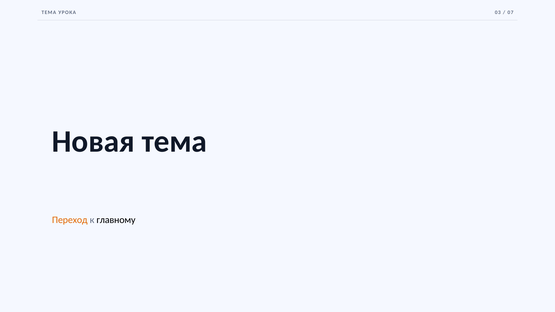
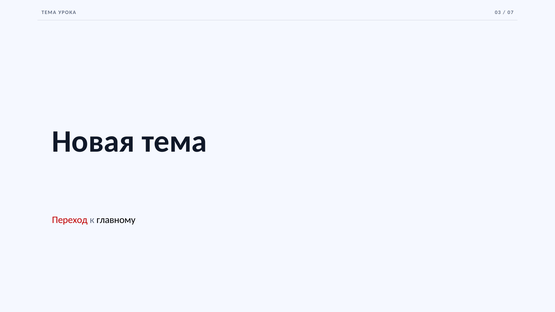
Переход colour: orange -> red
